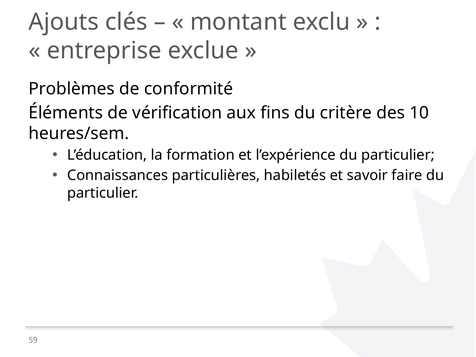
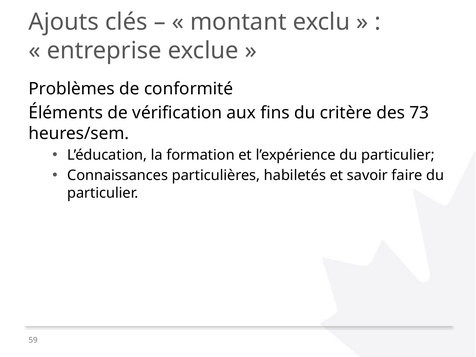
10: 10 -> 73
